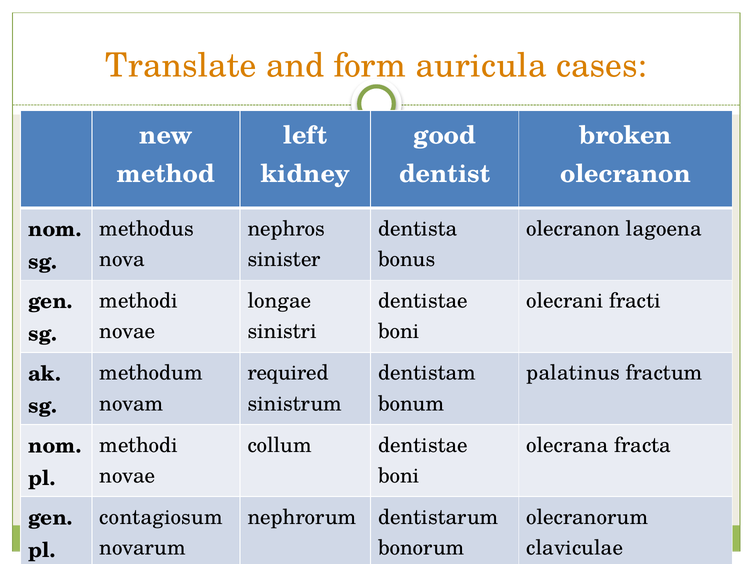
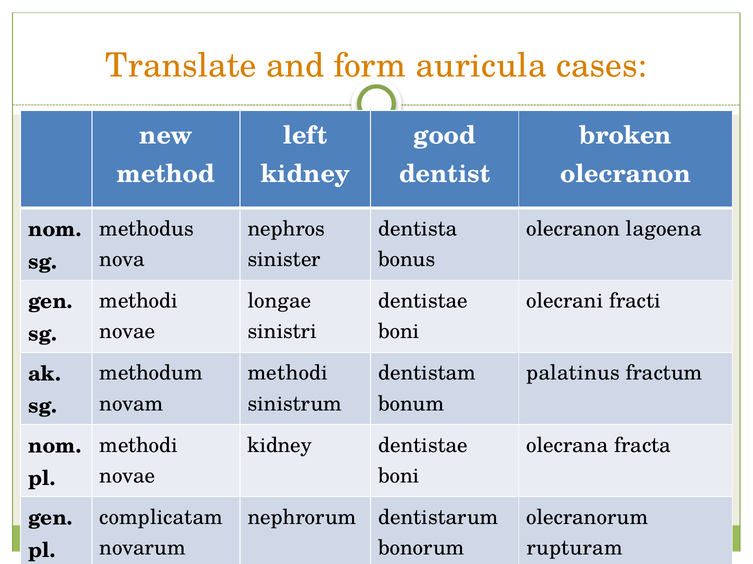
required at (288, 373): required -> methodi
collum at (280, 446): collum -> kidney
contagiosum: contagiosum -> complicatam
claviculae: claviculae -> rupturam
